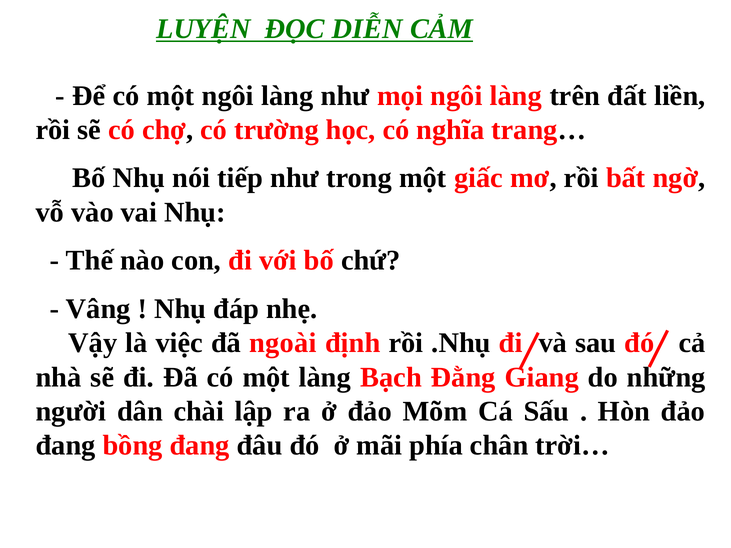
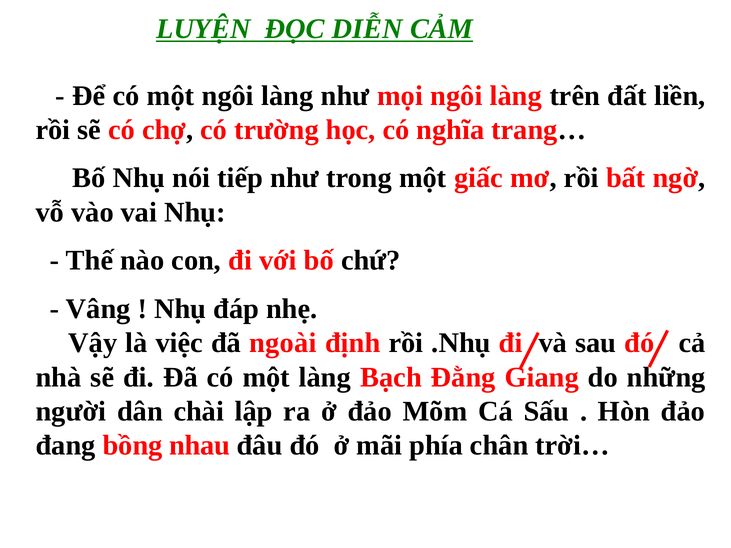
bồng đang: đang -> nhau
